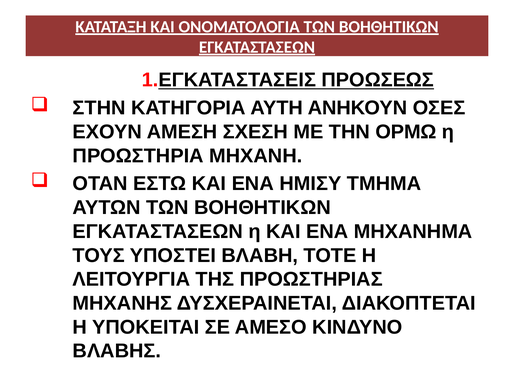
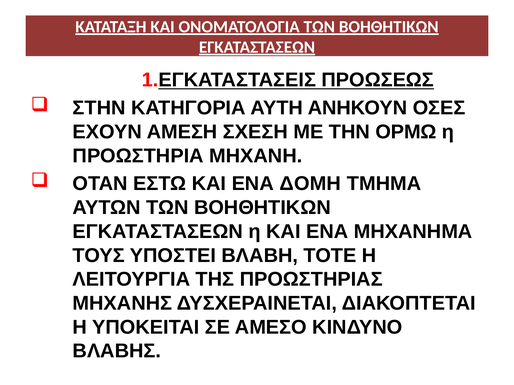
ΗΜΙΣΥ: ΗΜΙΣΥ -> ΔΟΜΗ
